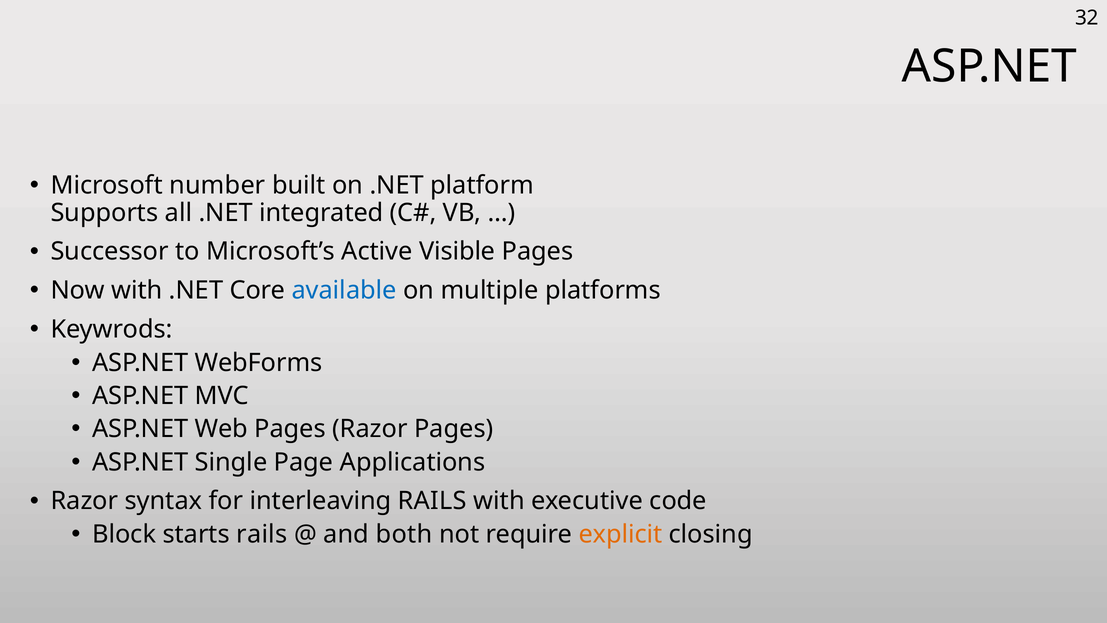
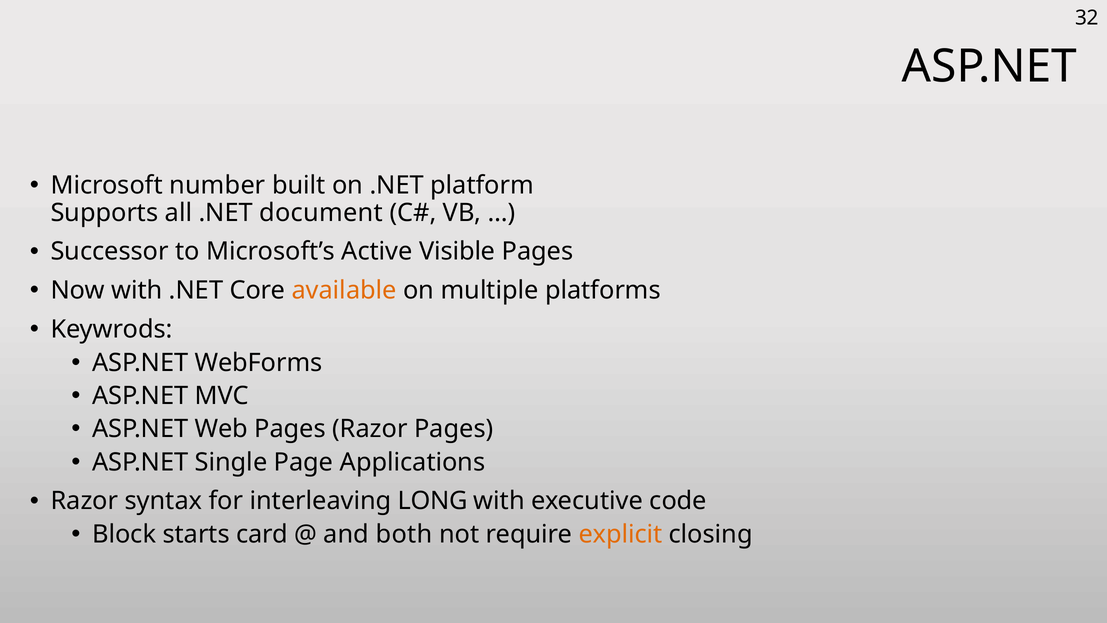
integrated: integrated -> document
available colour: blue -> orange
interleaving RAILS: RAILS -> LONG
starts rails: rails -> card
